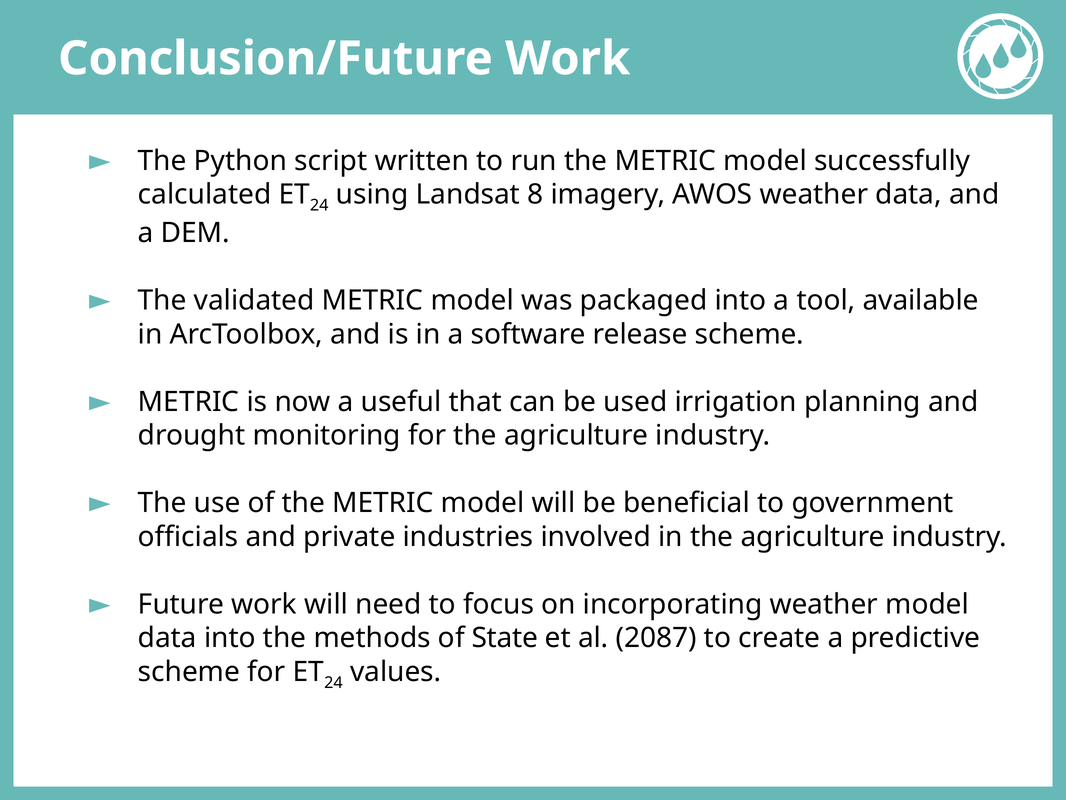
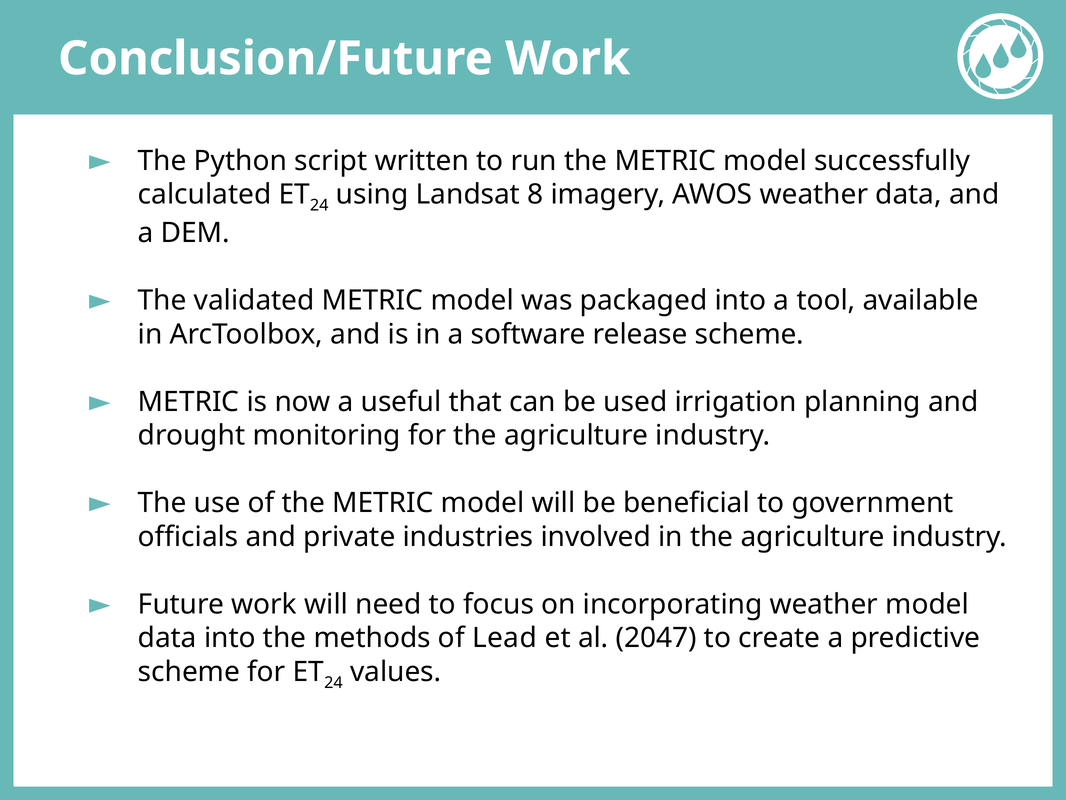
State: State -> Lead
2087: 2087 -> 2047
